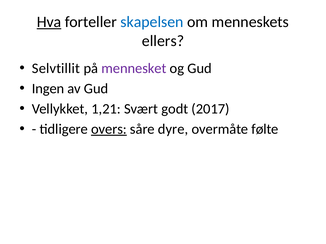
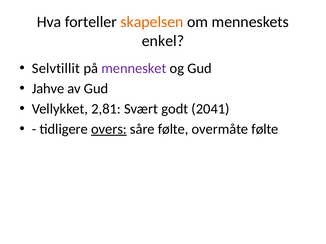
Hva underline: present -> none
skapelsen colour: blue -> orange
ellers: ellers -> enkel
Ingen: Ingen -> Jahve
1,21: 1,21 -> 2,81
2017: 2017 -> 2041
såre dyre: dyre -> følte
